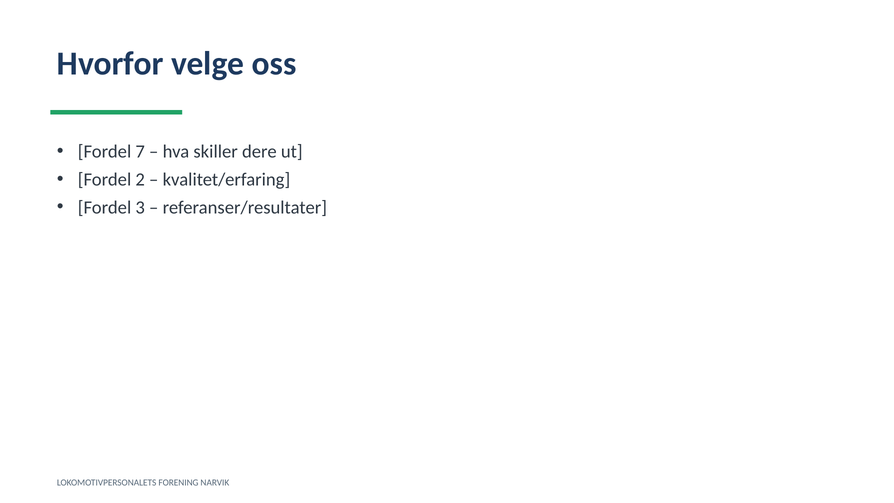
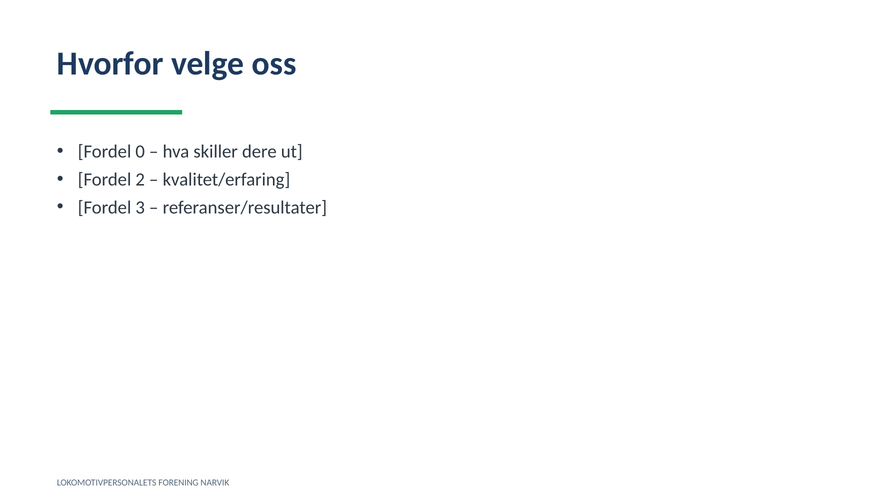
7: 7 -> 0
